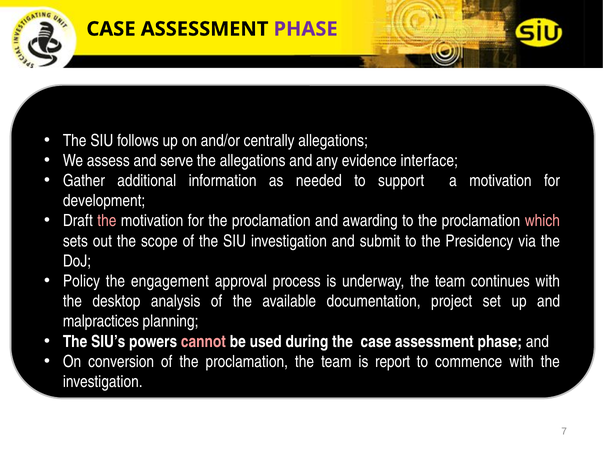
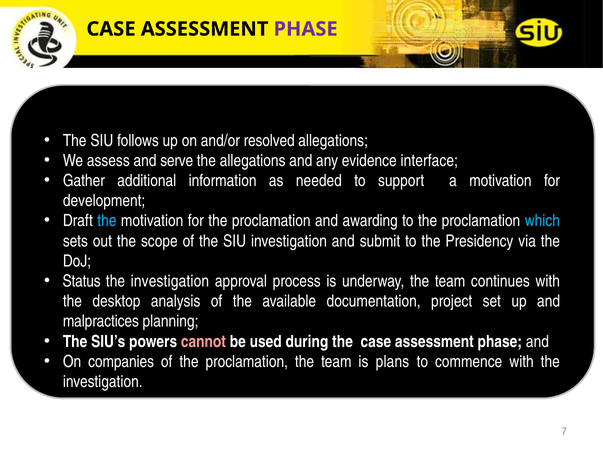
centrally: centrally -> resolved
the at (107, 221) colour: pink -> light blue
which colour: pink -> light blue
Policy: Policy -> Status
engagement at (170, 281): engagement -> investigation
conversion: conversion -> companies
report: report -> plans
